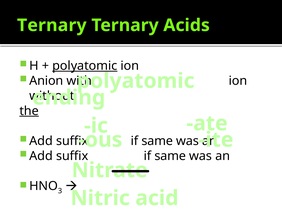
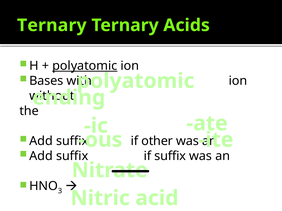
Anion: Anion -> Bases
the underline: present -> none
same at (157, 141): same -> other
same at (170, 156): same -> suffix
